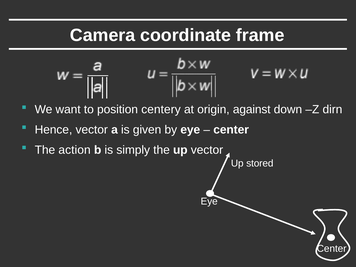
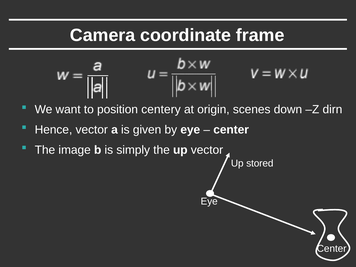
against: against -> scenes
action: action -> image
